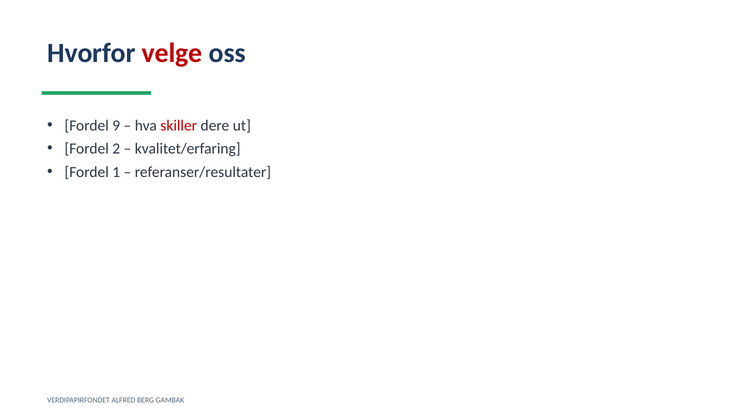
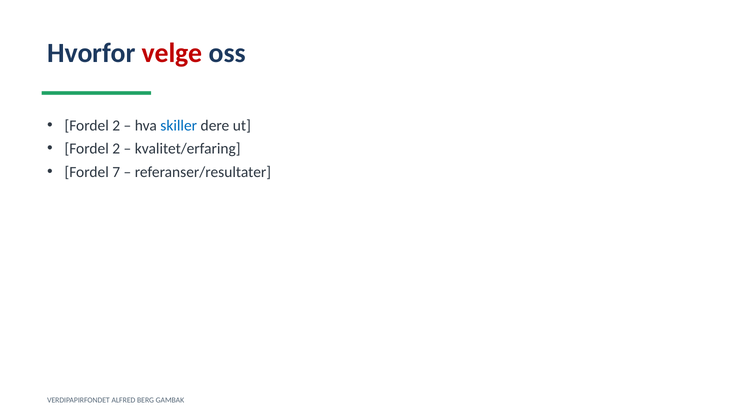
9 at (116, 126): 9 -> 2
skiller colour: red -> blue
1: 1 -> 7
